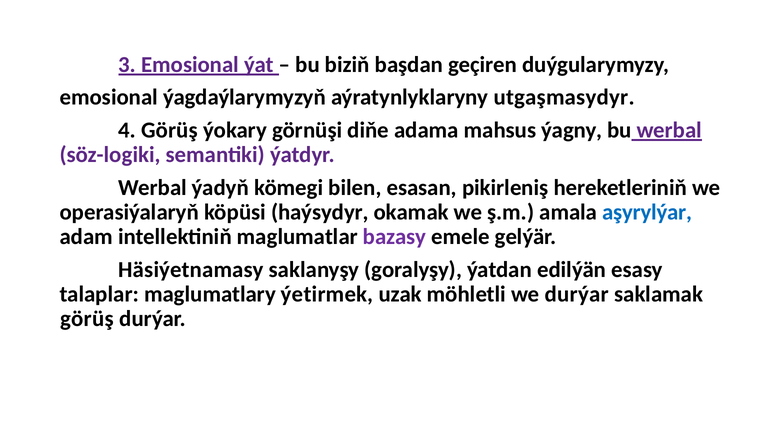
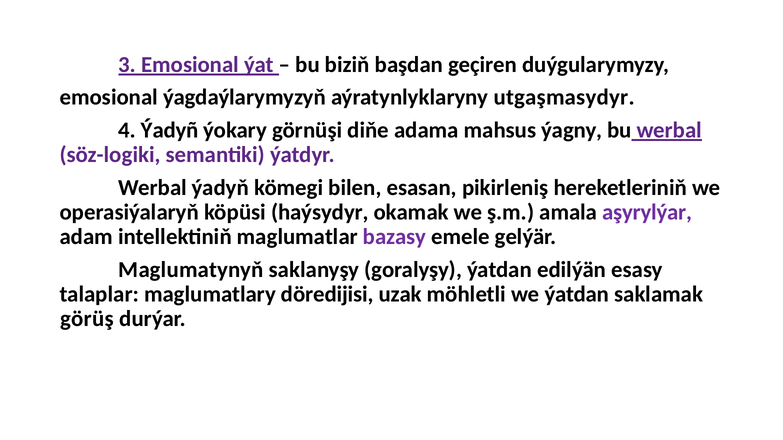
4 Görüş: Görüş -> Ýadyñ
aşyrylýar colour: blue -> purple
Häsiýetnamasy: Häsiýetnamasy -> Maglumatynyň
ýetirmek: ýetirmek -> döredijisi
we durýar: durýar -> ýatdan
